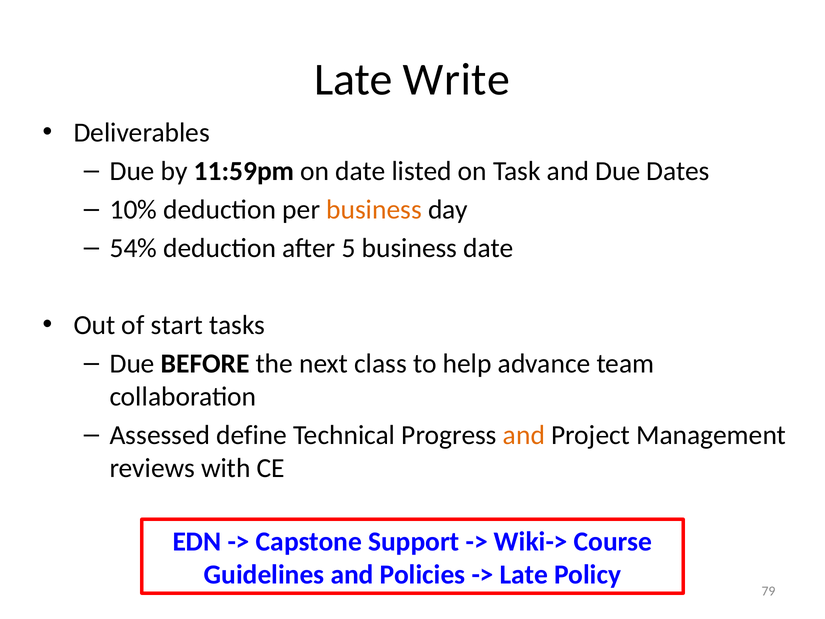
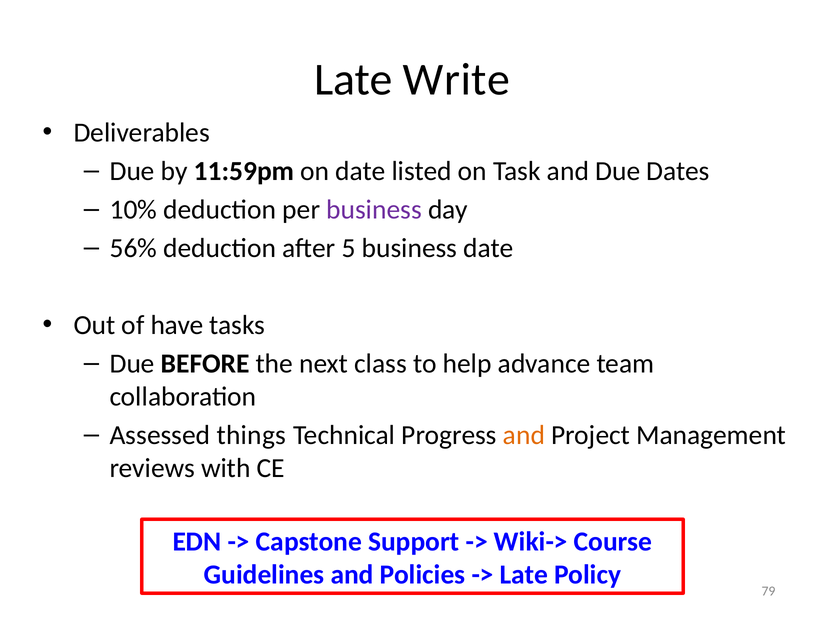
business at (374, 210) colour: orange -> purple
54%: 54% -> 56%
start: start -> have
define: define -> things
